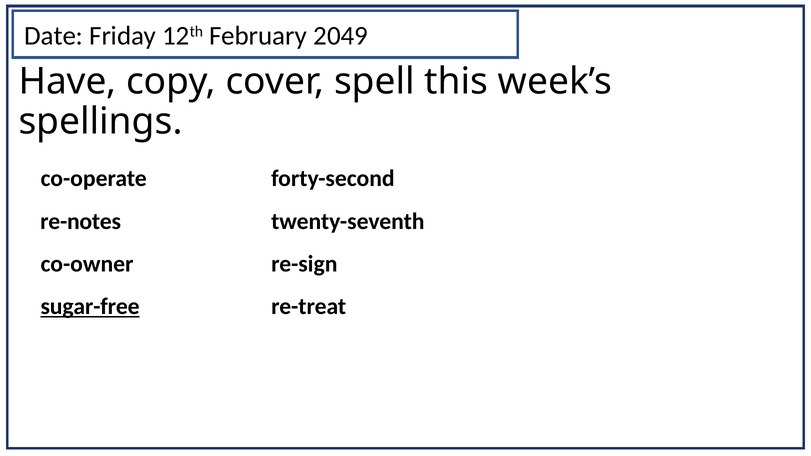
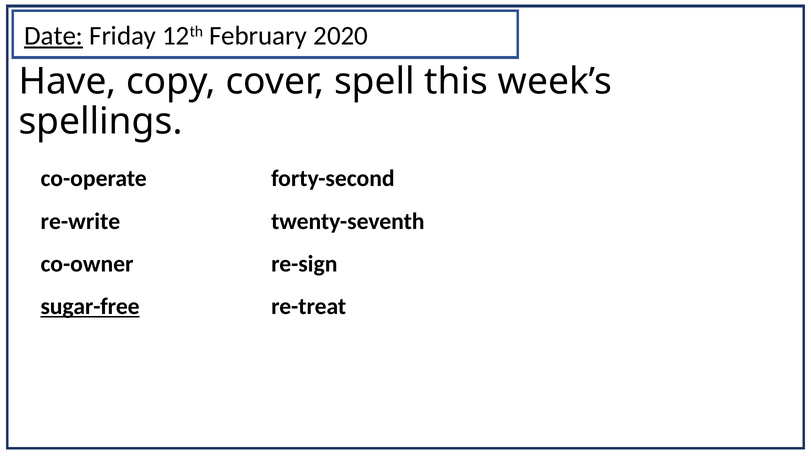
Date underline: none -> present
2049: 2049 -> 2020
re-notes: re-notes -> re-write
